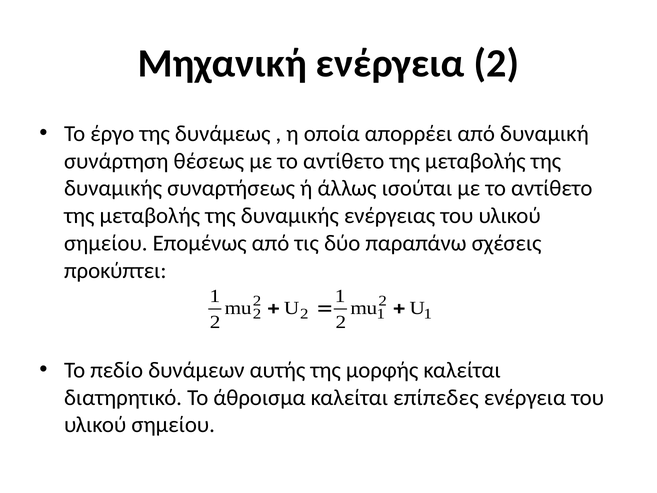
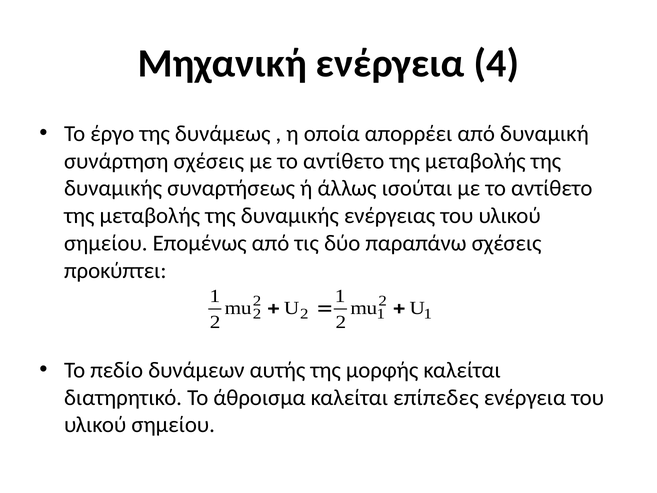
ενέργεια 2: 2 -> 4
συνάρτηση θέσεως: θέσεως -> σχέσεις
